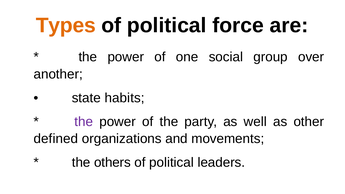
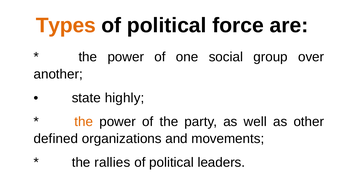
habits: habits -> highly
the at (84, 122) colour: purple -> orange
others: others -> rallies
